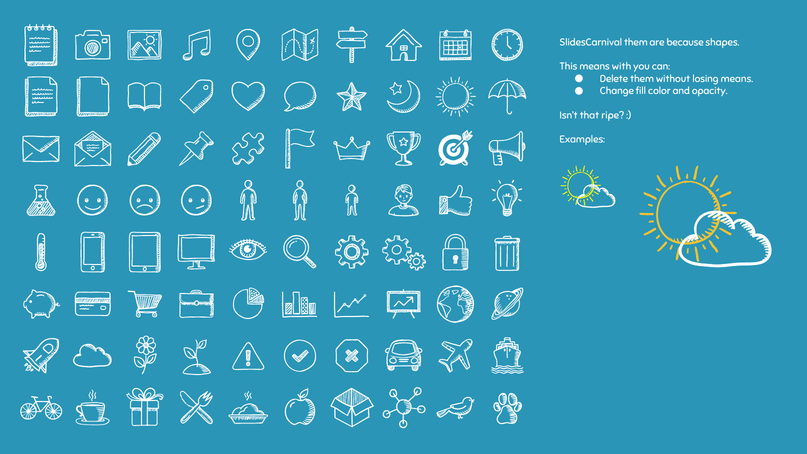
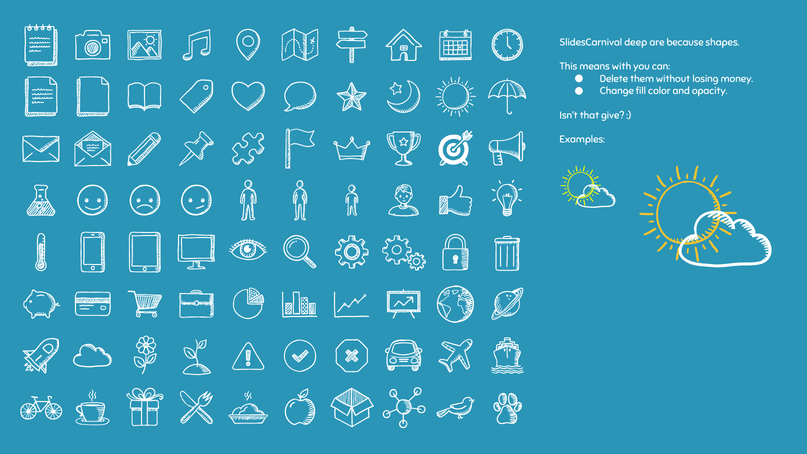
SlidesCarnival them: them -> deep
losing means: means -> money
ripe: ripe -> give
